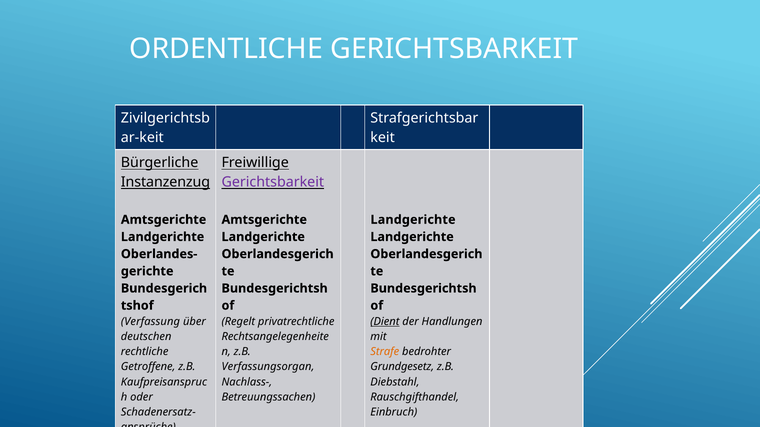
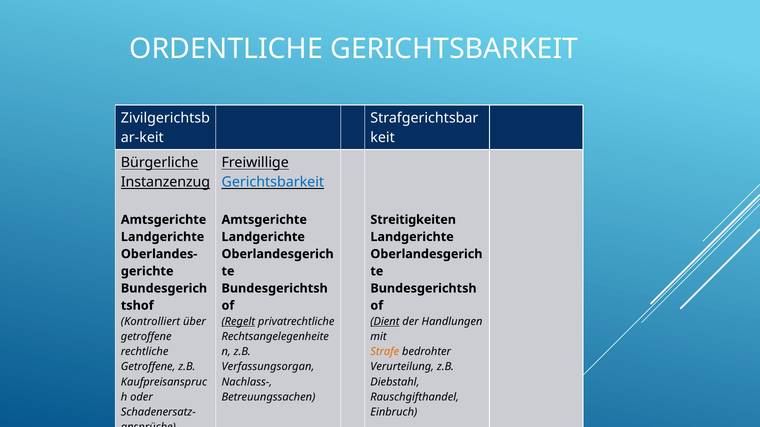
Gerichtsbarkeit at (273, 182) colour: purple -> blue
Landgerichte at (413, 220): Landgerichte -> Streitigkeiten
Verfassung: Verfassung -> Kontrolliert
Regelt underline: none -> present
deutschen at (146, 337): deutschen -> getroffene
Grundgesetz: Grundgesetz -> Verurteilung
